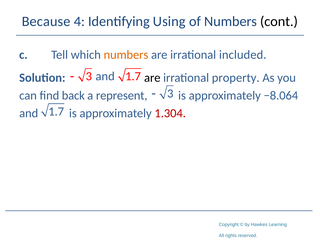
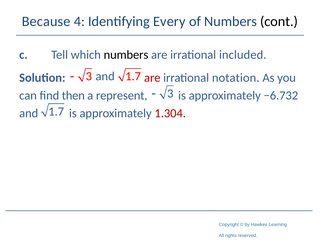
Using: Using -> Every
numbers at (126, 55) colour: orange -> black
are at (152, 78) colour: black -> red
property: property -> notation
back: back -> then
−8.064: −8.064 -> −6.732
